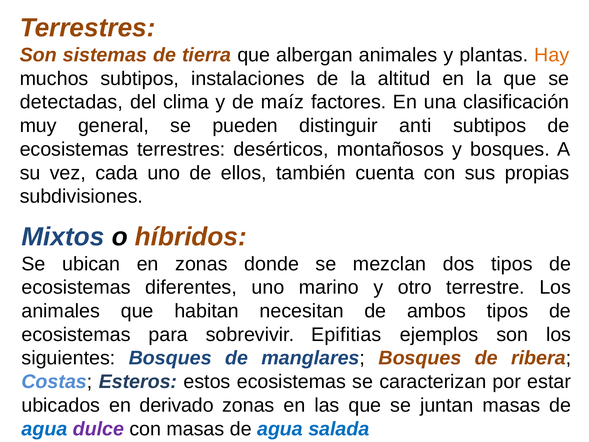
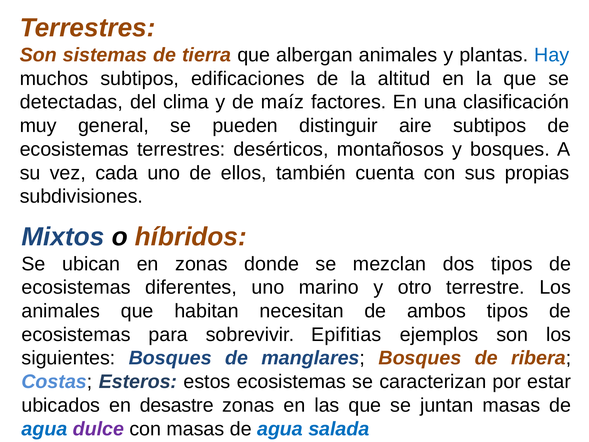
Hay colour: orange -> blue
instalaciones: instalaciones -> edificaciones
anti: anti -> aire
derivado: derivado -> desastre
